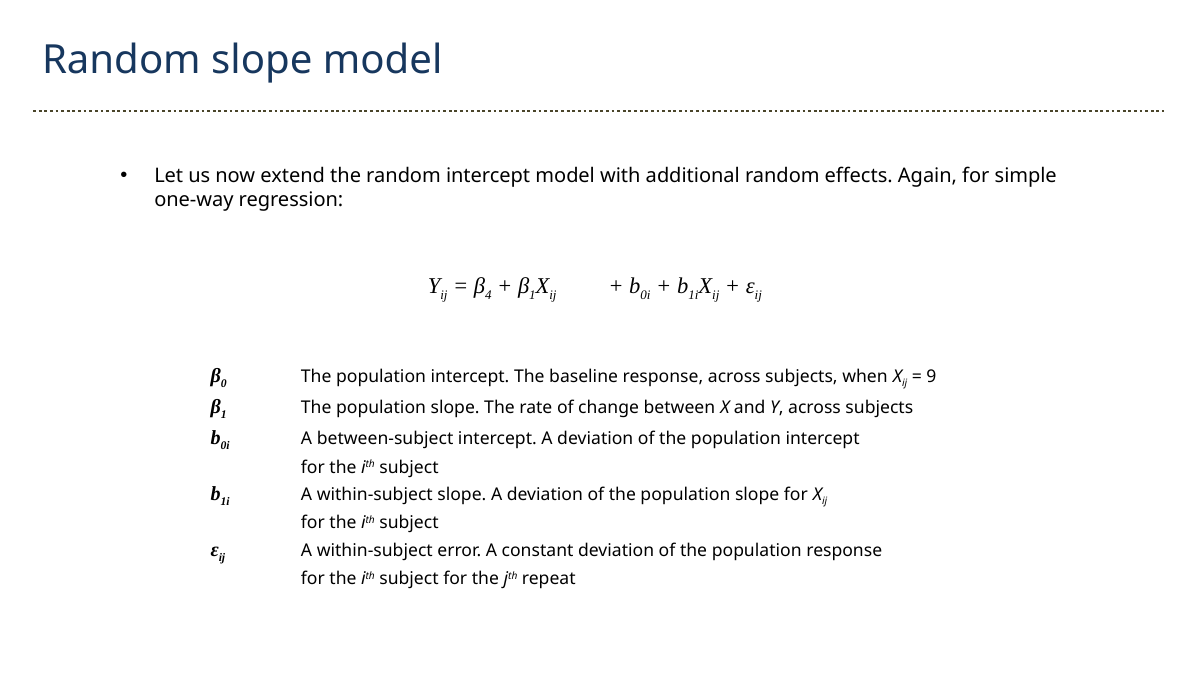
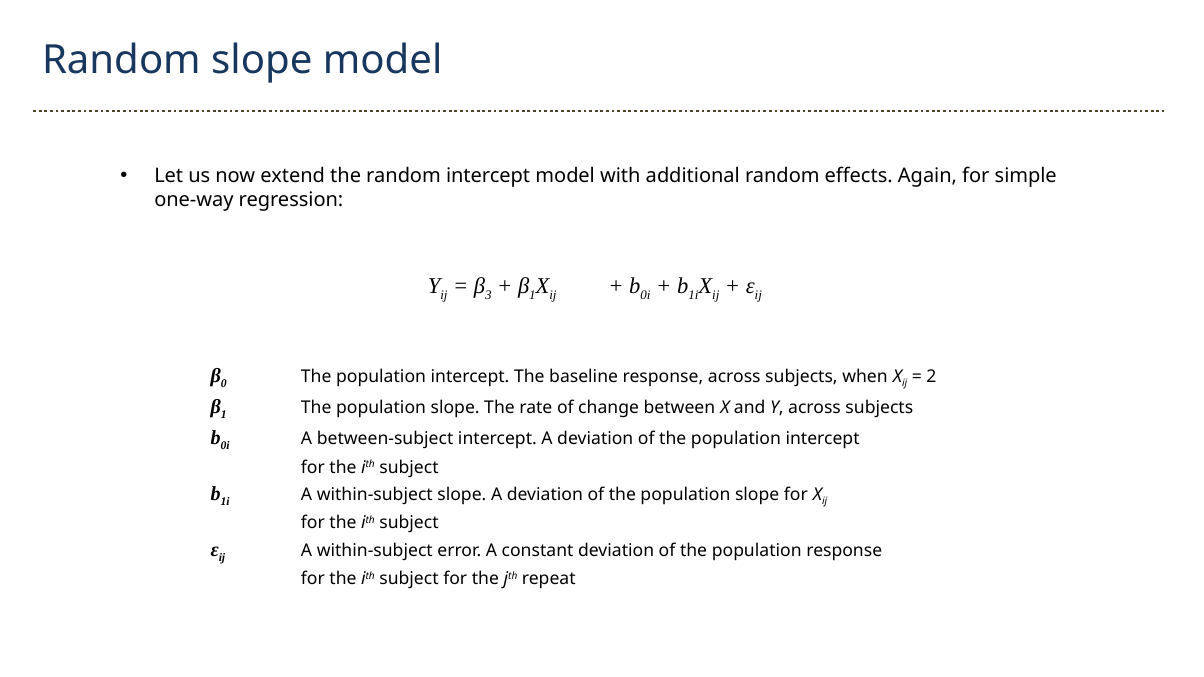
4: 4 -> 3
9: 9 -> 2
